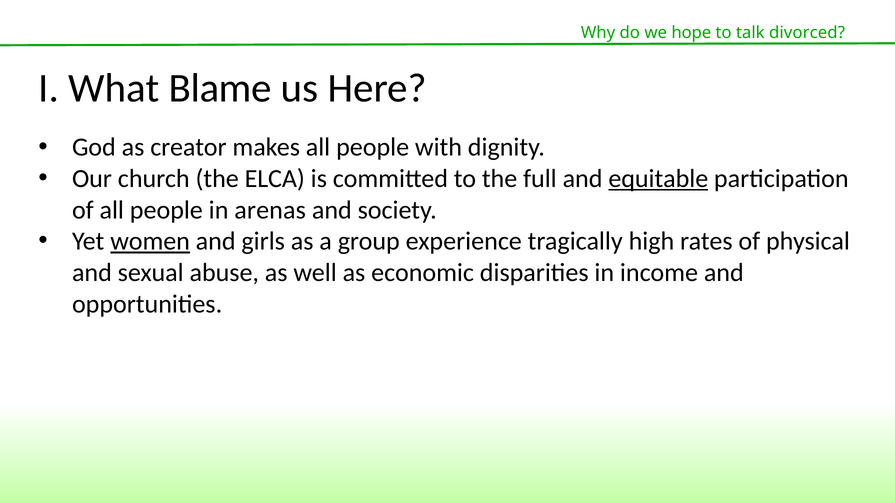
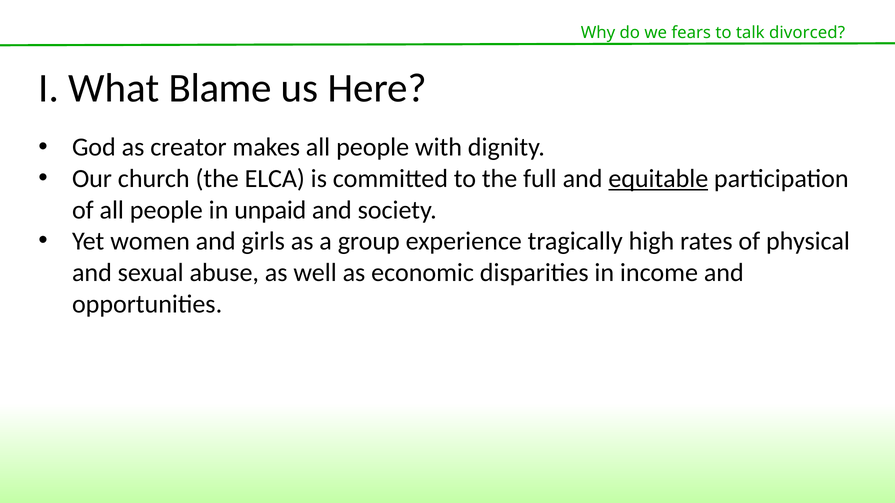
hope: hope -> fears
arenas: arenas -> unpaid
women underline: present -> none
